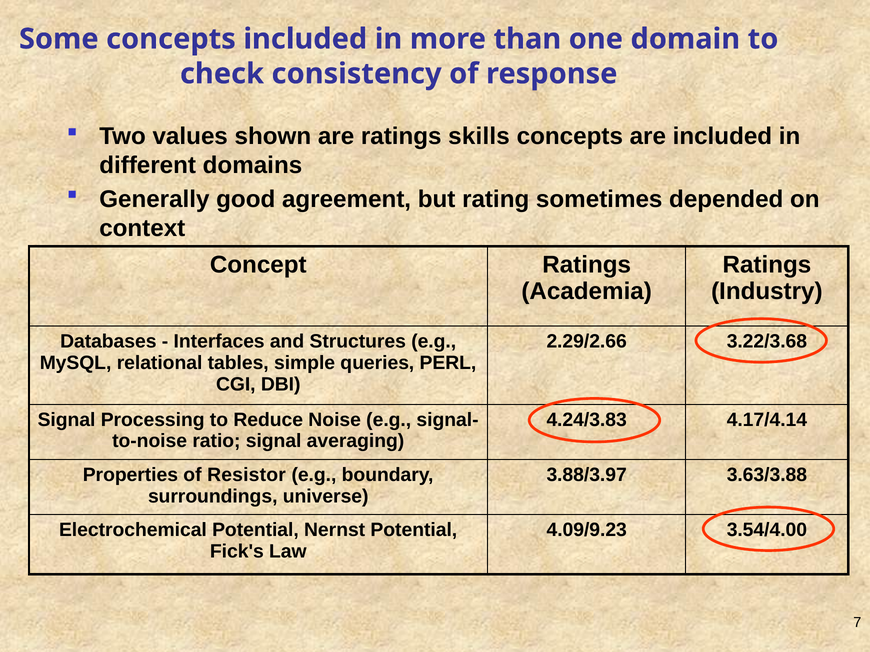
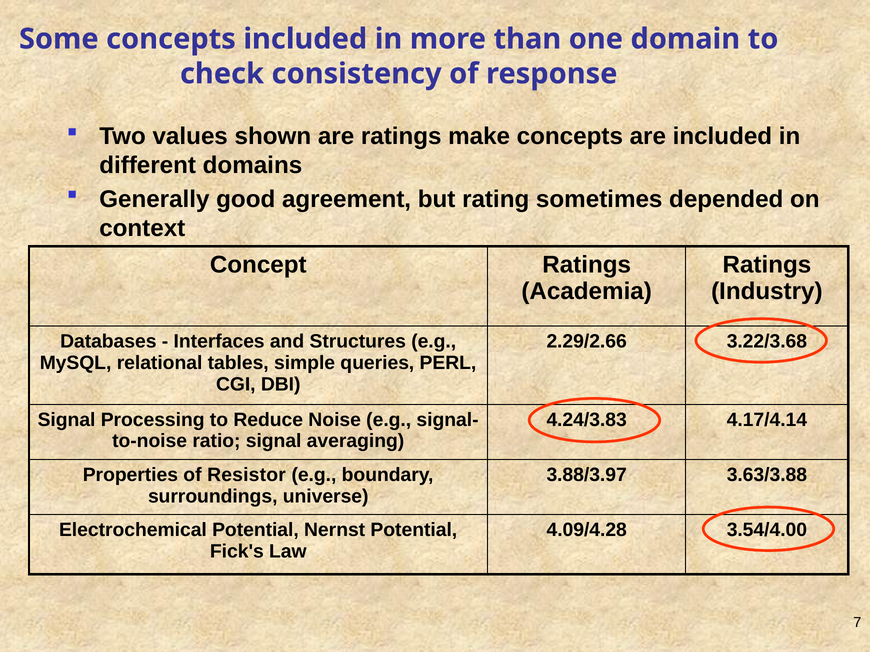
skills: skills -> make
4.09/9.23: 4.09/9.23 -> 4.09/4.28
